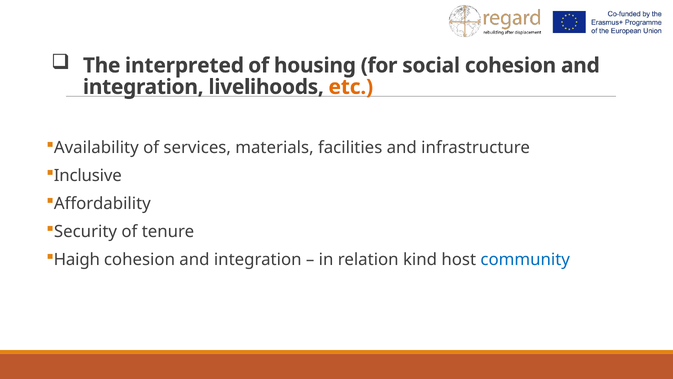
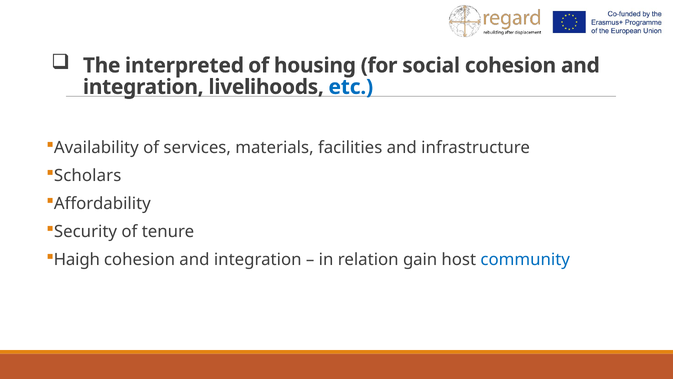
etc colour: orange -> blue
Inclusive: Inclusive -> Scholars
kind: kind -> gain
